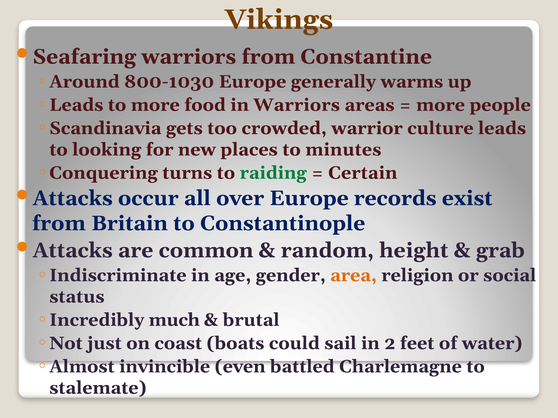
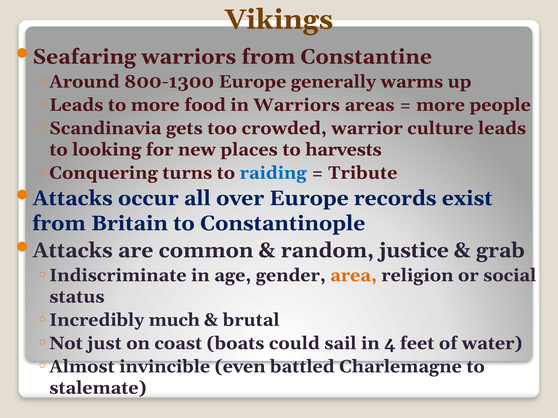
800-1030: 800-1030 -> 800-1300
minutes: minutes -> harvests
raiding colour: green -> blue
Certain: Certain -> Tribute
height: height -> justice
2: 2 -> 4
